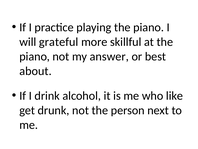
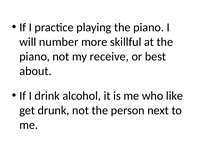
grateful: grateful -> number
answer: answer -> receive
